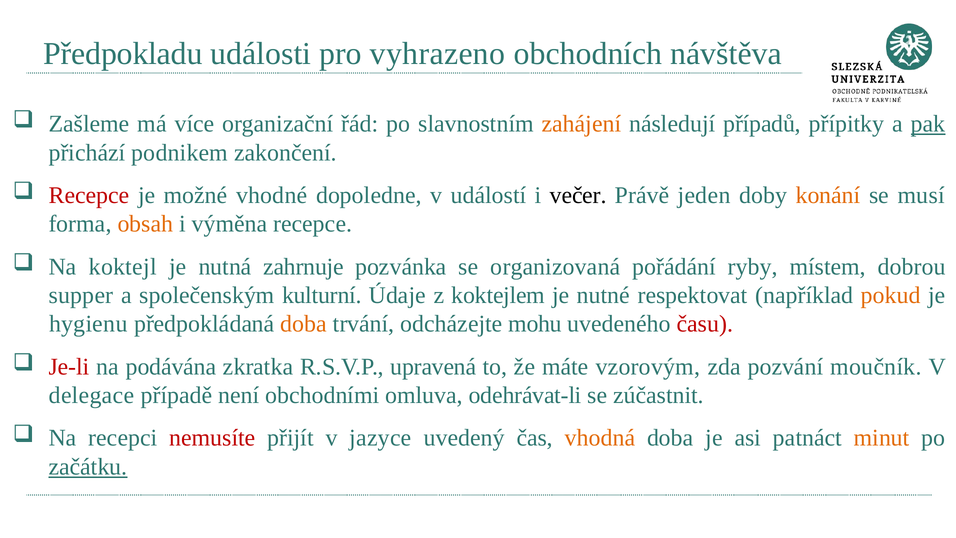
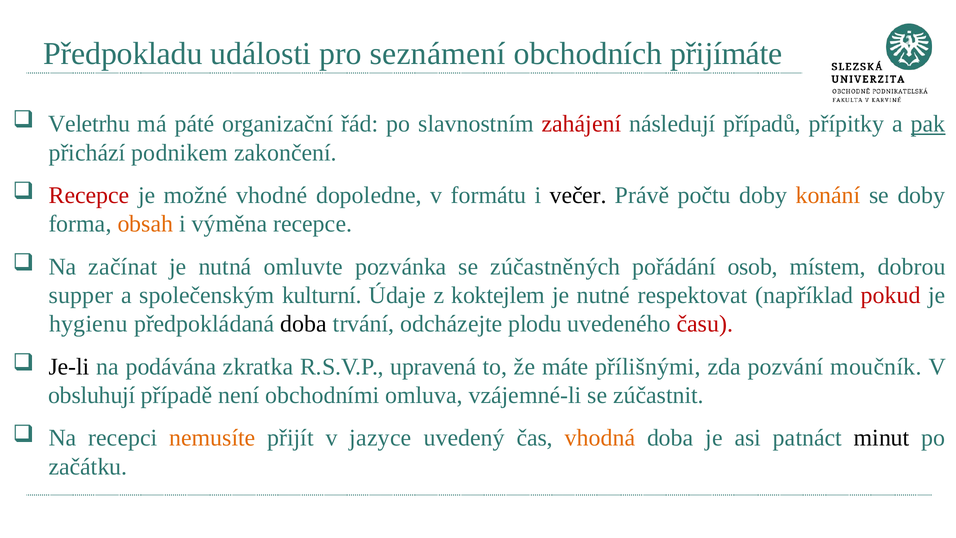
vyhrazeno: vyhrazeno -> seznámení
návštěva: návštěva -> přijímáte
Zašleme: Zašleme -> Veletrhu
více: více -> páté
zahájení colour: orange -> red
událostí: událostí -> formátu
jeden: jeden -> počtu
se musí: musí -> doby
koktejl: koktejl -> začínat
zahrnuje: zahrnuje -> omluvte
organizovaná: organizovaná -> zúčastněných
ryby: ryby -> osob
pokud colour: orange -> red
doba at (304, 324) colour: orange -> black
mohu: mohu -> plodu
Je-li colour: red -> black
vzorovým: vzorovým -> přílišnými
delegace: delegace -> obsluhují
odehrávat-li: odehrávat-li -> vzájemné-li
nemusíte colour: red -> orange
minut colour: orange -> black
začátku underline: present -> none
